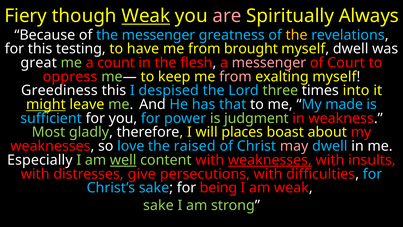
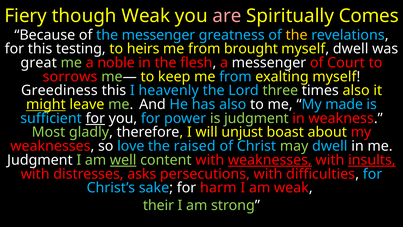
Weak at (146, 16) underline: present -> none
Always: Always -> Comes
have: have -> heirs
count: count -> noble
messenger at (269, 63) colour: pink -> white
oppress: oppress -> sorrows
from at (235, 77) colour: pink -> light blue
despised: despised -> heavenly
times into: into -> also
has that: that -> also
for at (95, 118) underline: none -> present
places: places -> unjust
may colour: pink -> light green
Especially at (40, 160): Especially -> Judgment
insults underline: none -> present
give: give -> asks
being: being -> harm
sake at (158, 205): sake -> their
